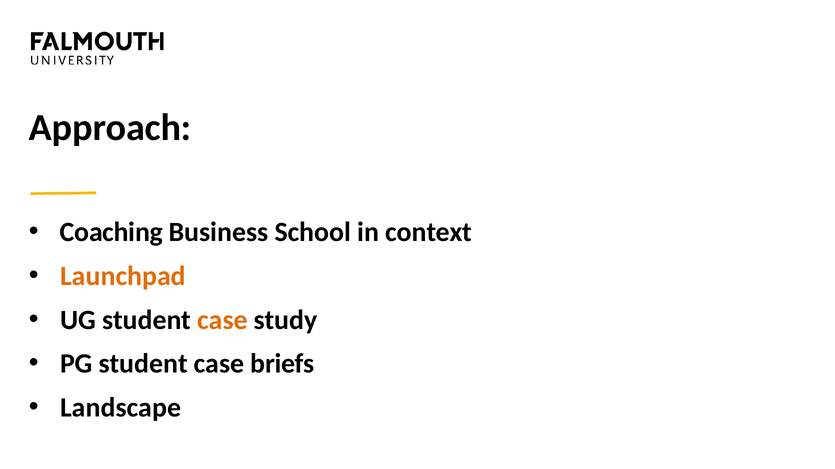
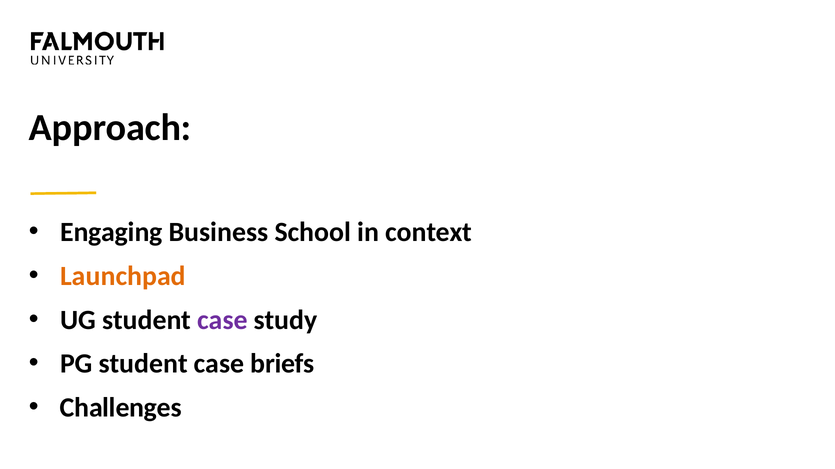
Coaching: Coaching -> Engaging
case at (223, 320) colour: orange -> purple
Landscape: Landscape -> Challenges
